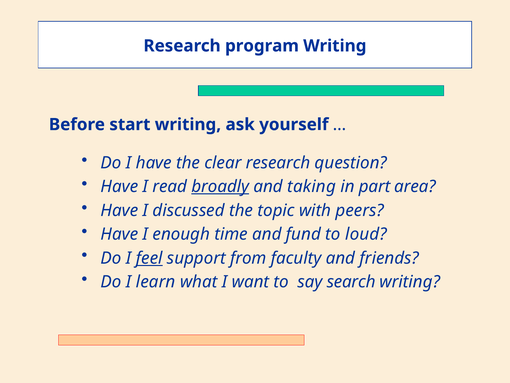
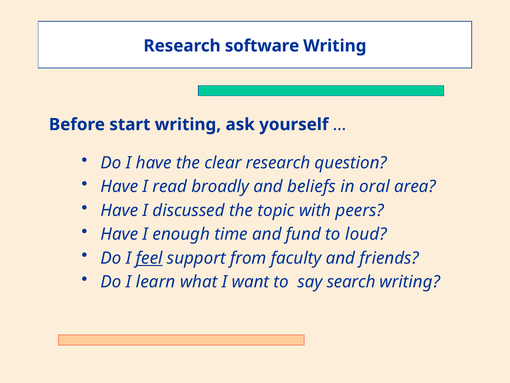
program: program -> software
broadly underline: present -> none
taking: taking -> beliefs
part: part -> oral
